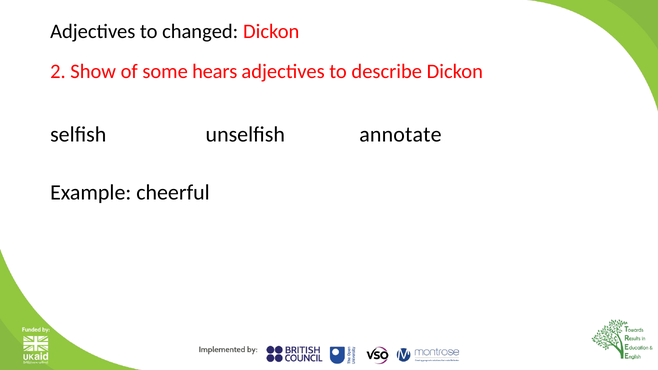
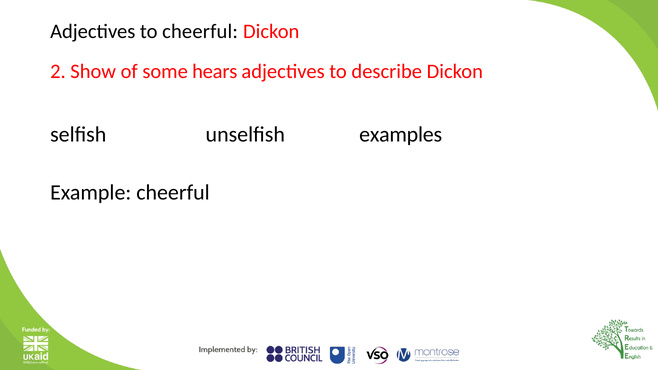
to changed: changed -> cheerful
annotate: annotate -> examples
